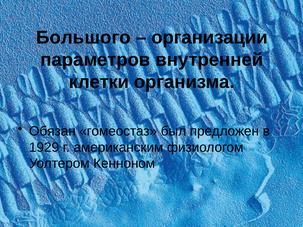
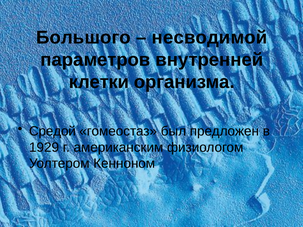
организации: организации -> несводимой
Обязан: Обязан -> Средой
